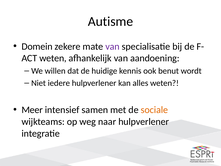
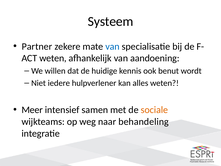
Autisme: Autisme -> Systeem
Domein: Domein -> Partner
van at (113, 46) colour: purple -> blue
naar hulpverlener: hulpverlener -> behandeling
